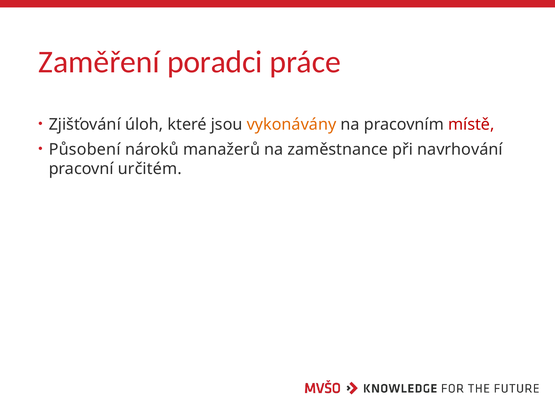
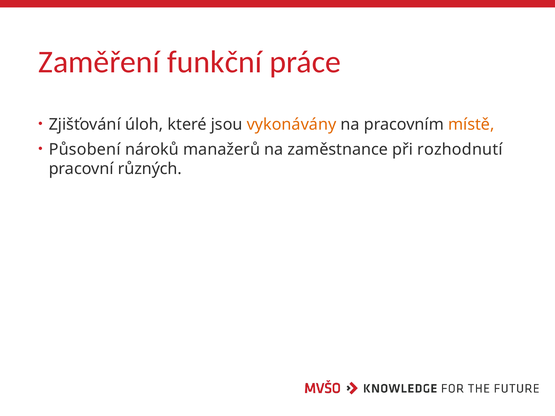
poradci: poradci -> funkční
místě colour: red -> orange
navrhování: navrhování -> rozhodnutí
určitém: určitém -> různých
